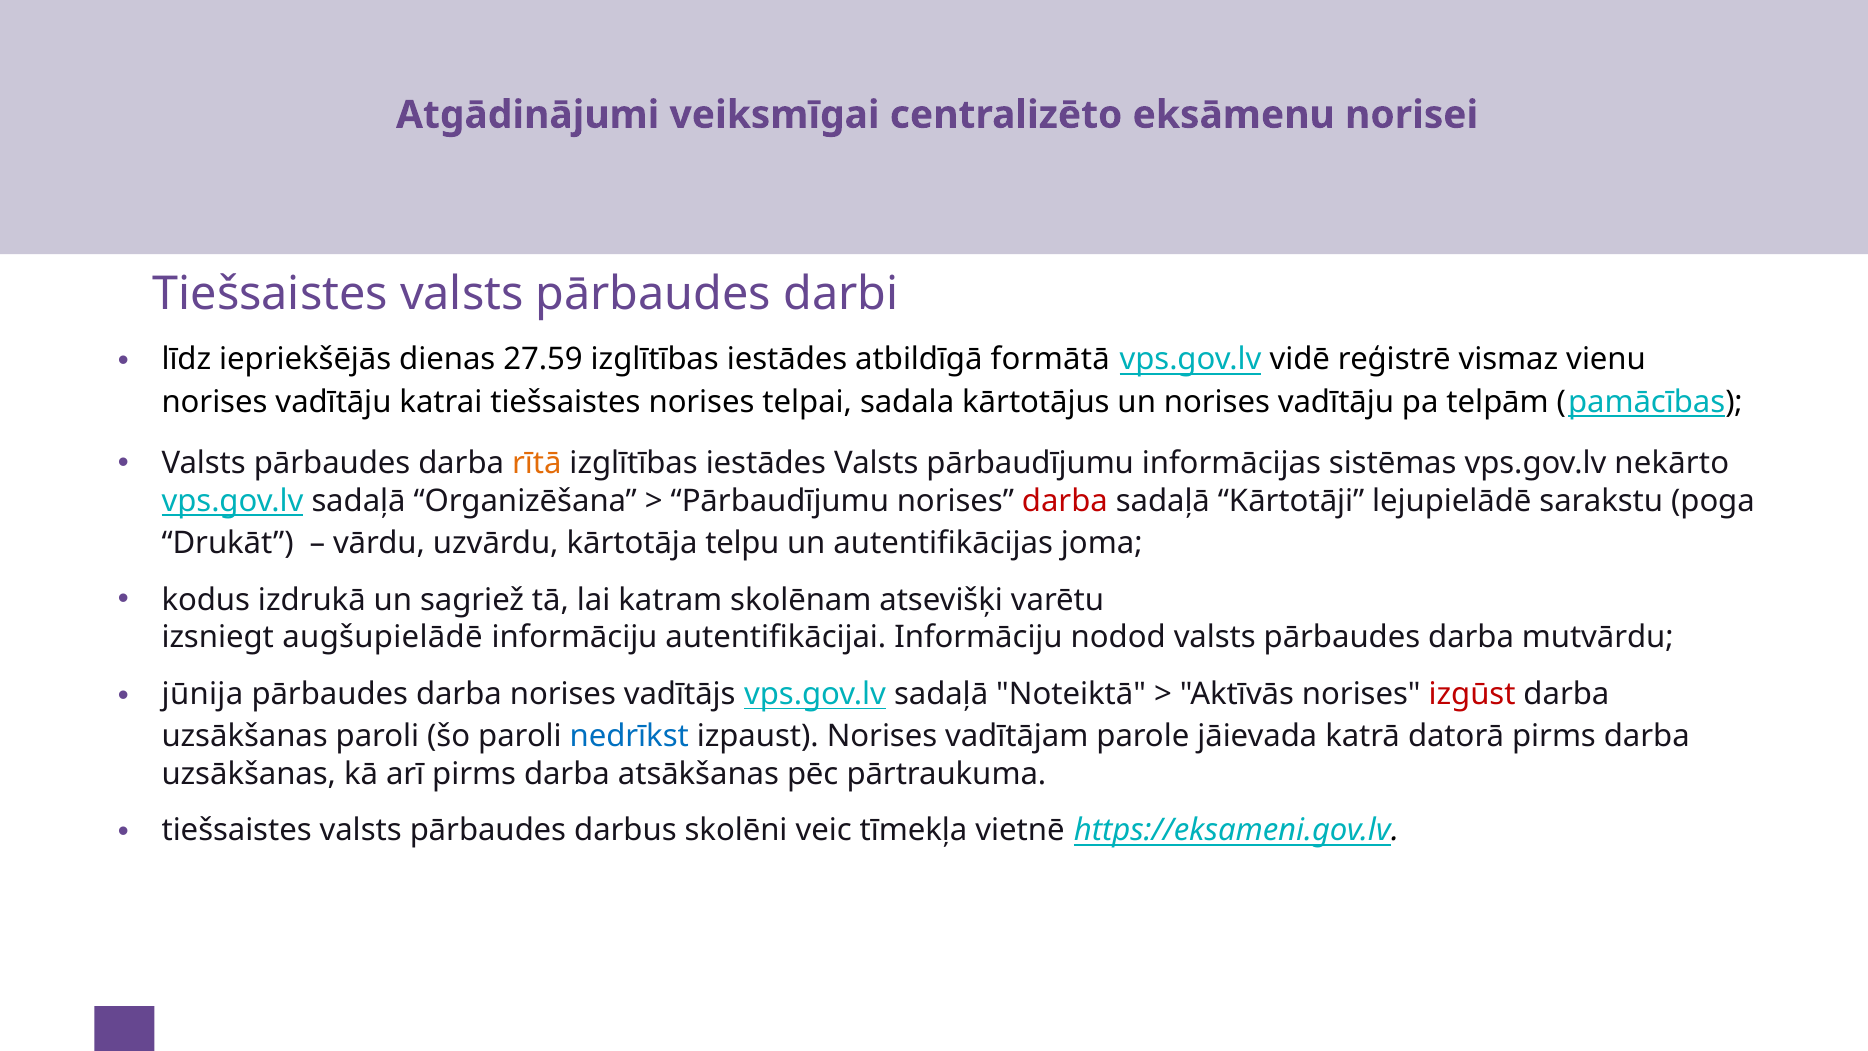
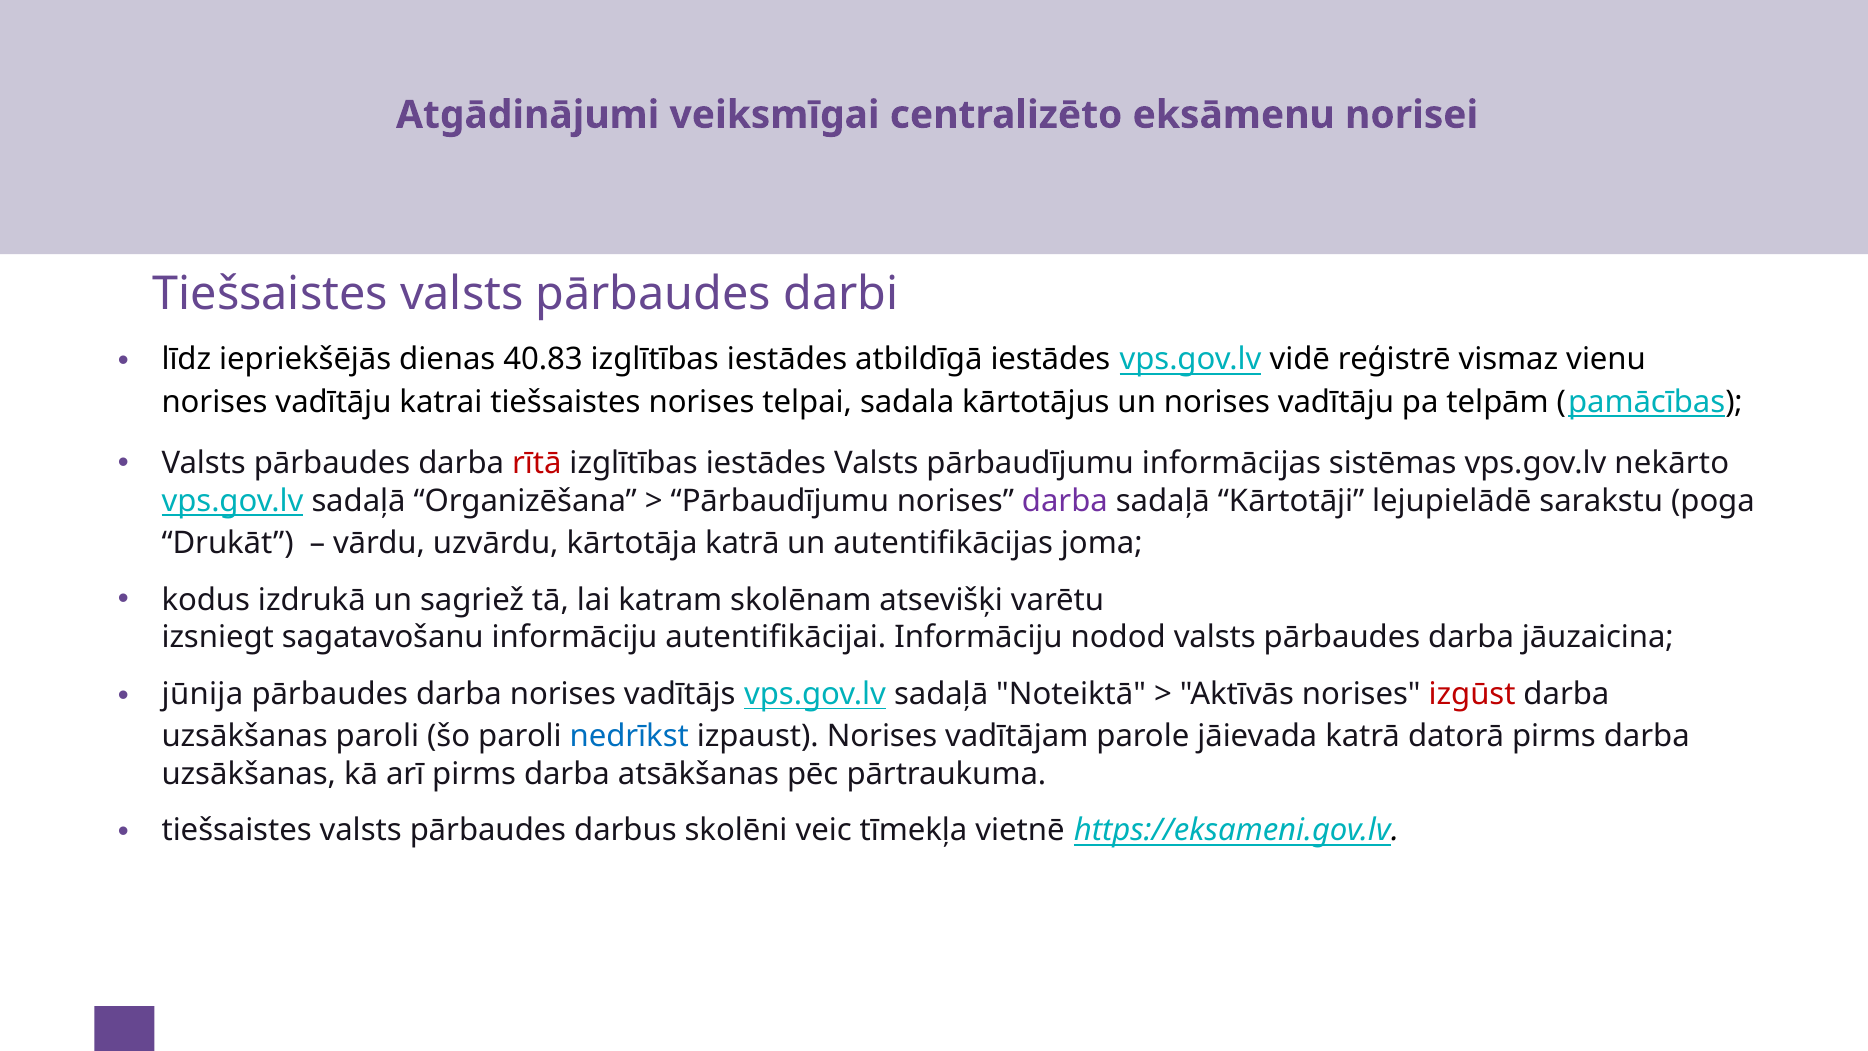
27.59: 27.59 -> 40.83
atbildīgā formātā: formātā -> iestādes
rītā colour: orange -> red
darba at (1065, 501) colour: red -> purple
kārtotāja telpu: telpu -> katrā
augšupielādē: augšupielādē -> sagatavošanu
mutvārdu: mutvārdu -> jāuzaicina
